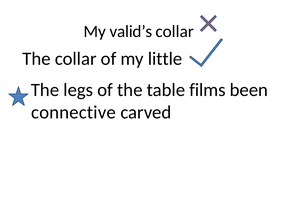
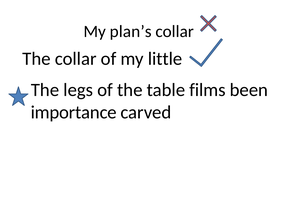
valid’s: valid’s -> plan’s
connective: connective -> importance
